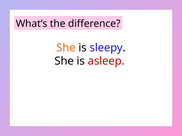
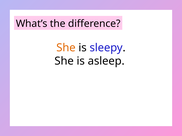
asleep colour: red -> black
